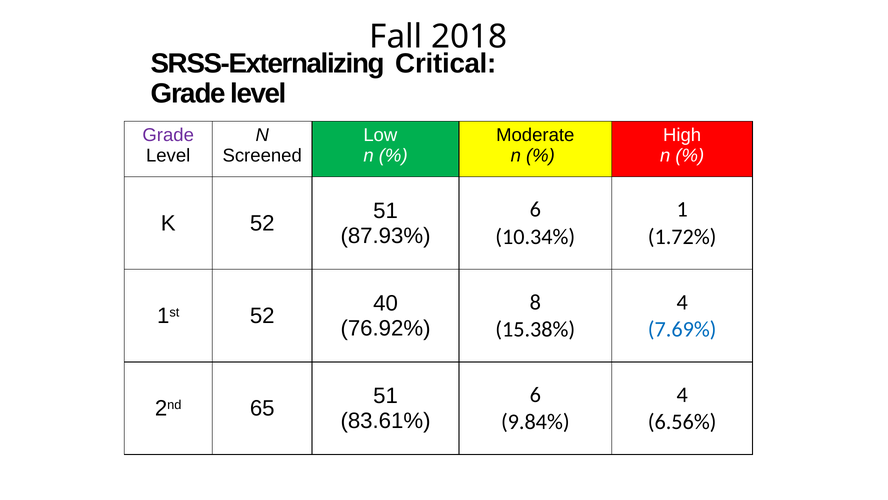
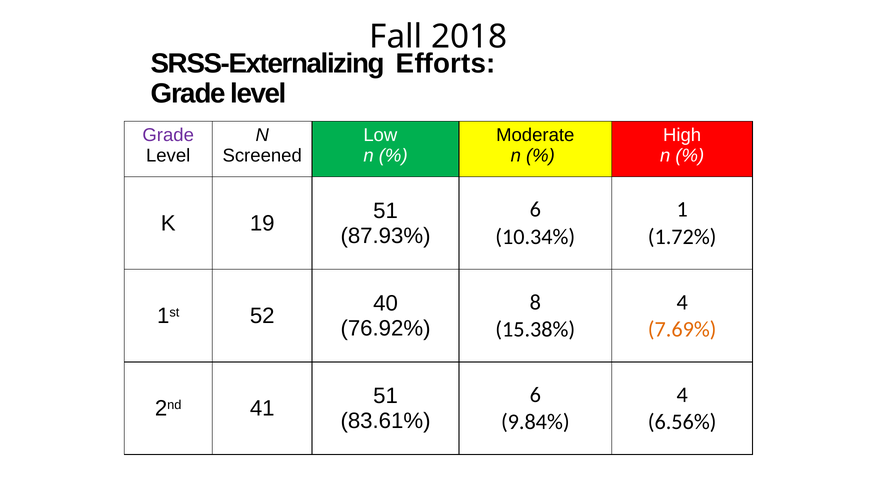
Critical: Critical -> Efforts
K 52: 52 -> 19
7.69% colour: blue -> orange
65: 65 -> 41
